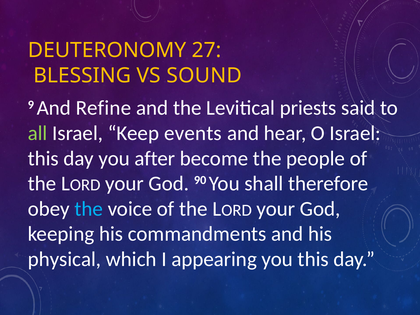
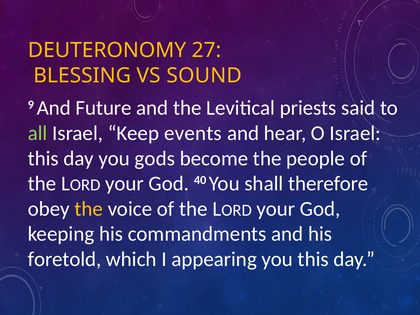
Refine: Refine -> Future
after: after -> gods
90: 90 -> 40
the at (89, 209) colour: light blue -> yellow
physical: physical -> foretold
